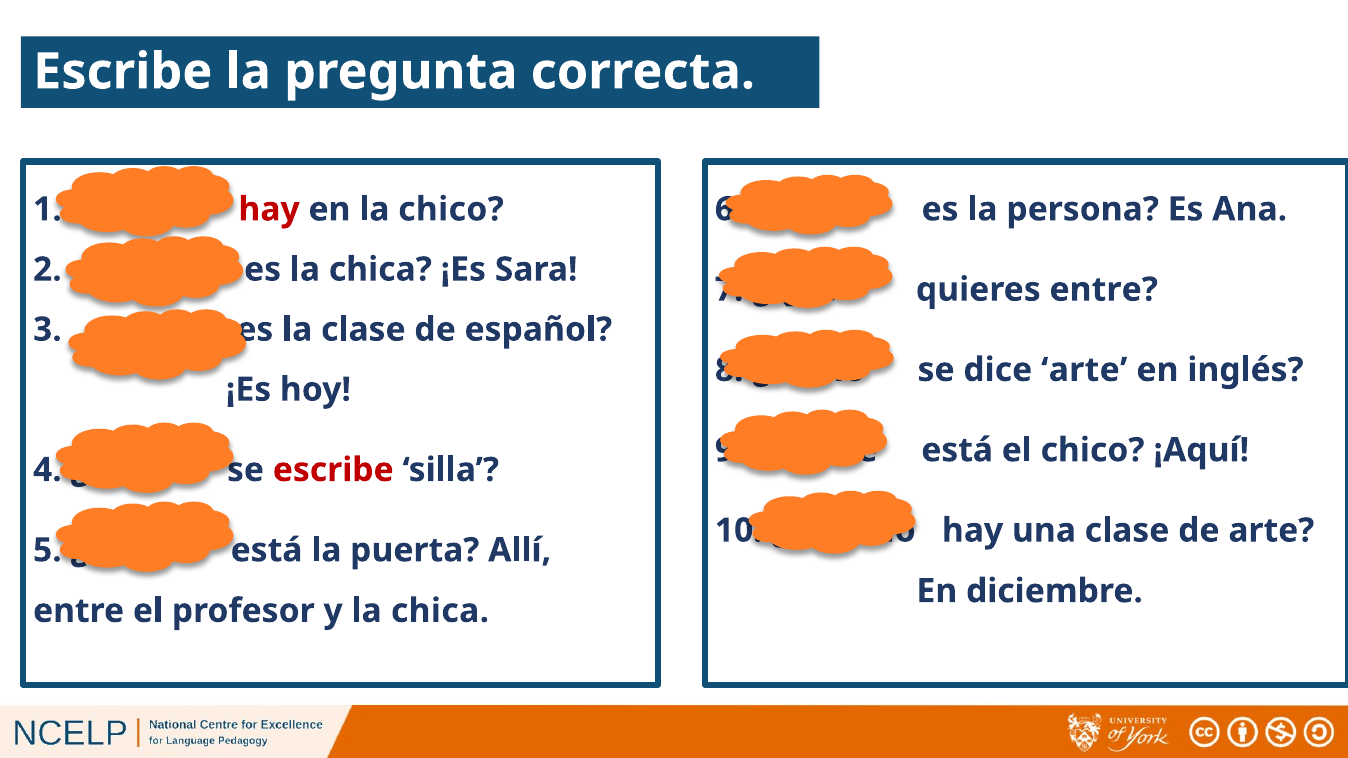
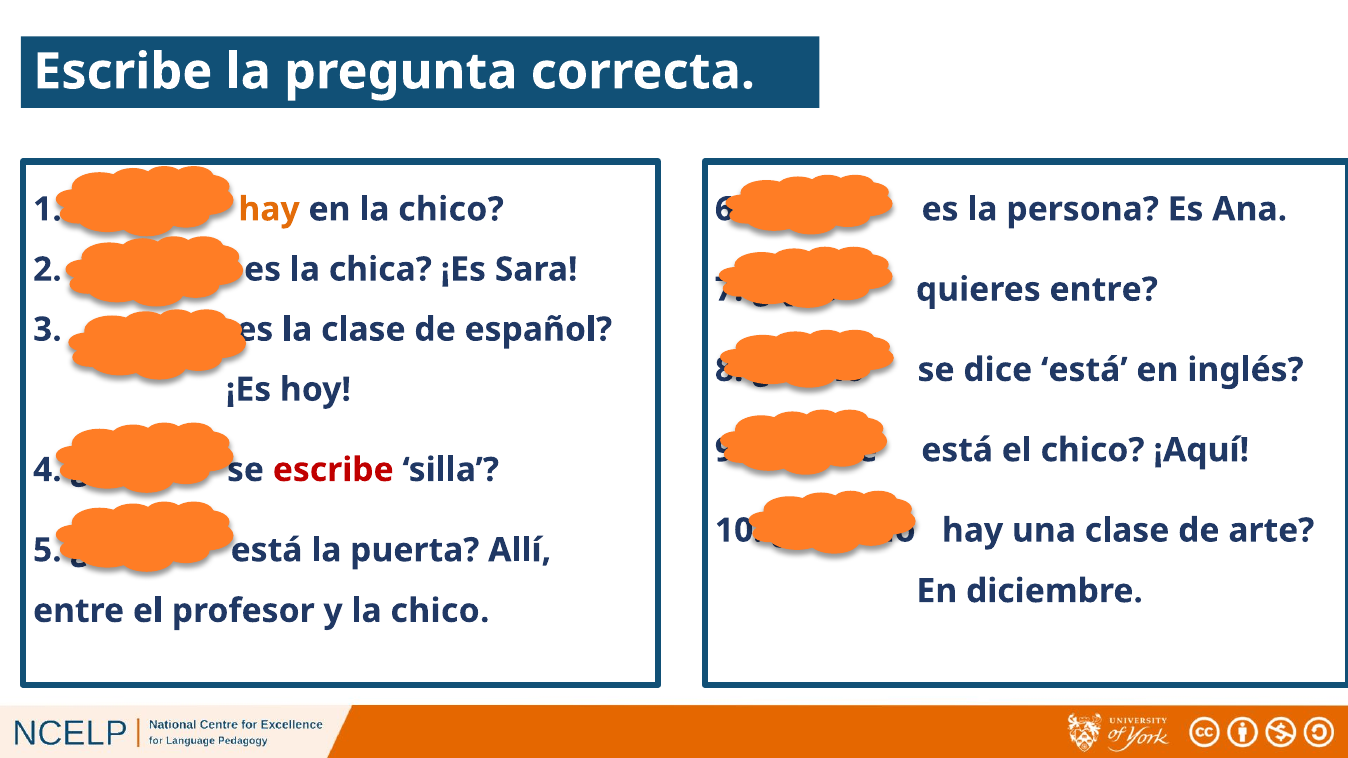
hay at (269, 209) colour: red -> orange
dice arte: arte -> está
y la chica: chica -> chico
